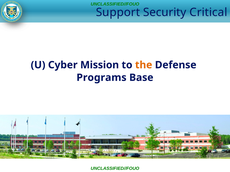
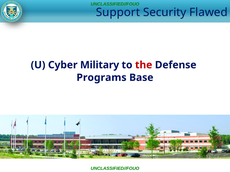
Critical: Critical -> Flawed
Mission: Mission -> Military
the colour: orange -> red
